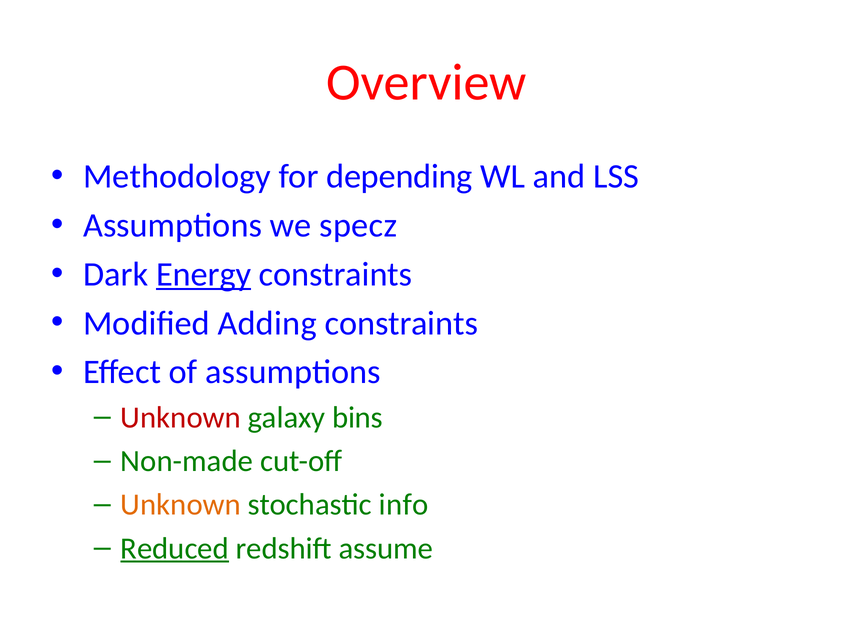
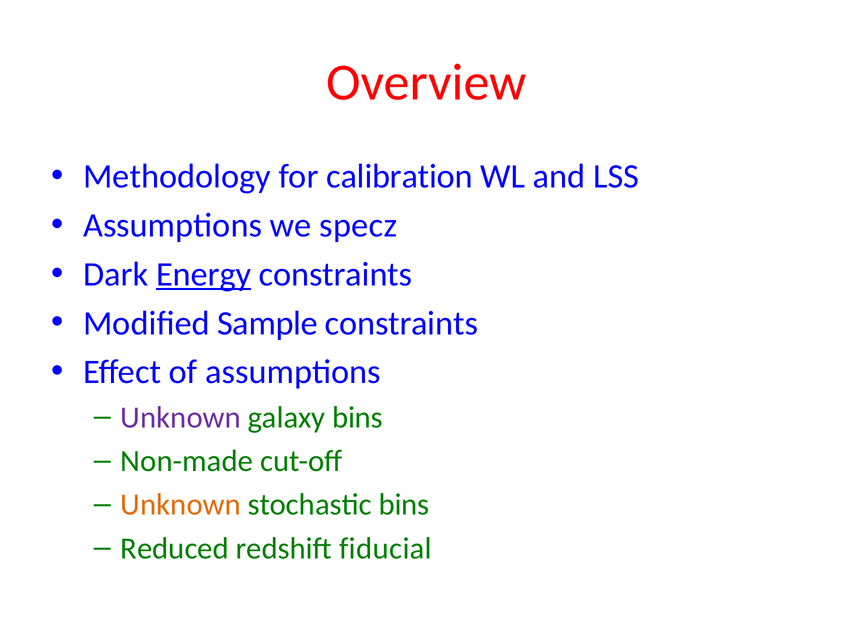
depending: depending -> calibration
Adding: Adding -> Sample
Unknown at (181, 417) colour: red -> purple
stochastic info: info -> bins
Reduced underline: present -> none
assume: assume -> fiducial
